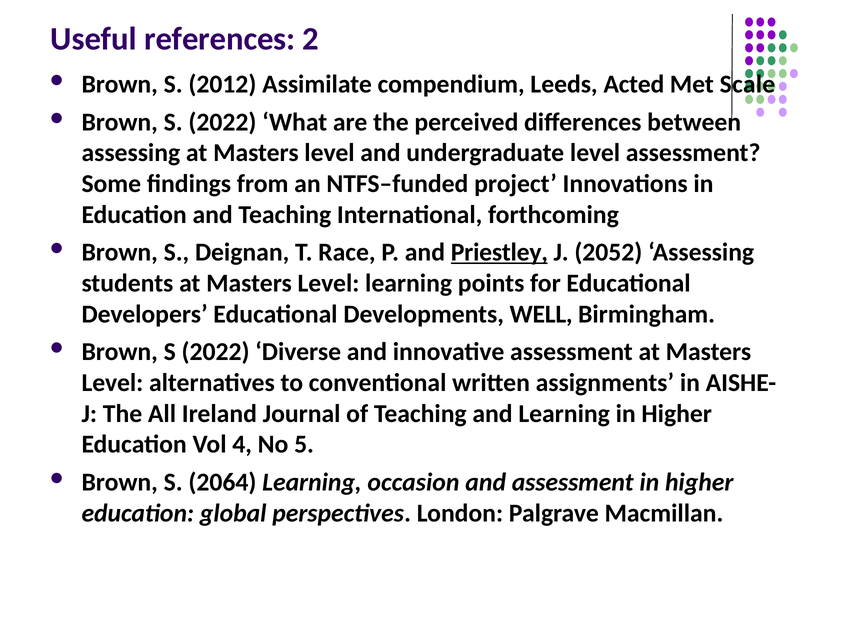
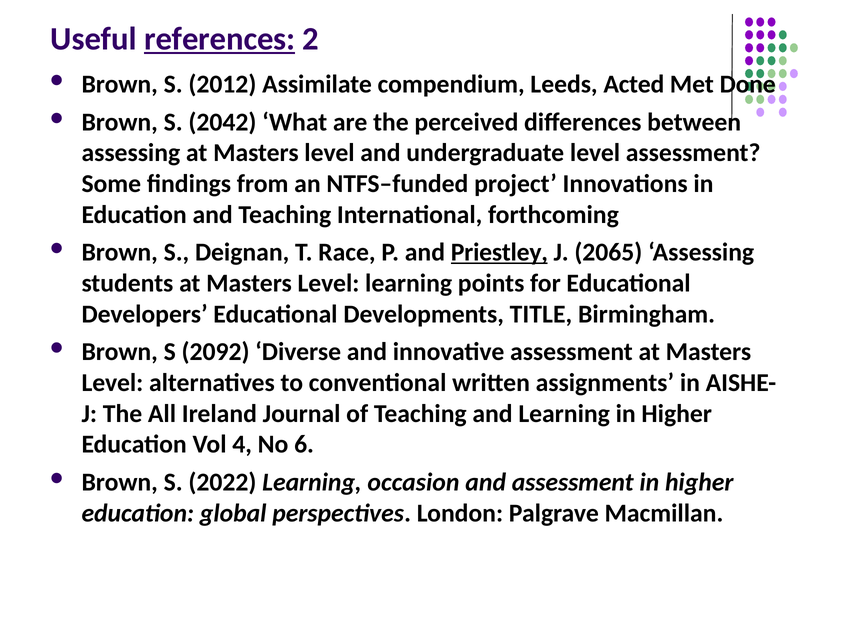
references underline: none -> present
Scale: Scale -> Done
2022 at (222, 122): 2022 -> 2042
2052: 2052 -> 2065
WELL: WELL -> TITLE
2022 at (216, 352): 2022 -> 2092
5: 5 -> 6
2064: 2064 -> 2022
